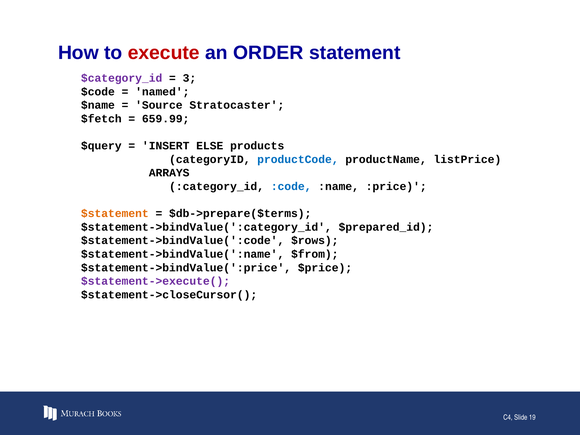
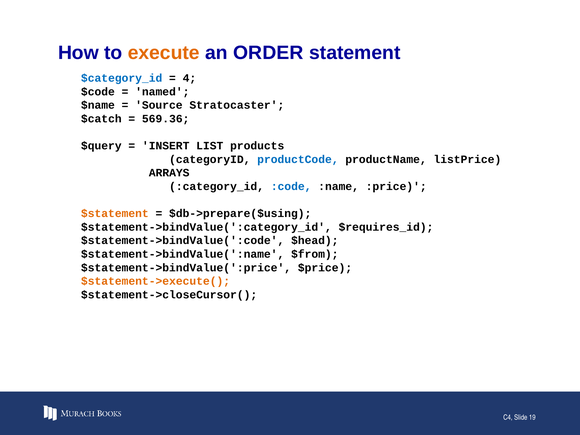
execute colour: red -> orange
$category_id colour: purple -> blue
3: 3 -> 4
$fetch: $fetch -> $catch
659.99: 659.99 -> 569.36
ELSE: ELSE -> LIST
$db->prepare($terms: $db->prepare($terms -> $db->prepare($using
$prepared_id: $prepared_id -> $requires_id
$rows: $rows -> $head
$statement->execute( colour: purple -> orange
